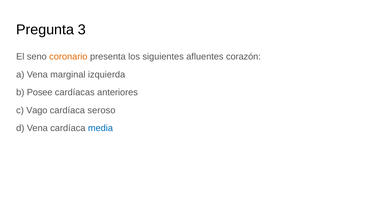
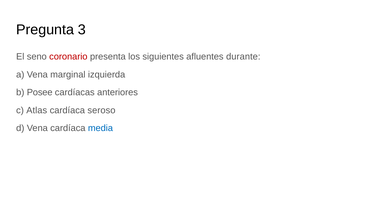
coronario colour: orange -> red
corazón: corazón -> durante
Vago: Vago -> Atlas
